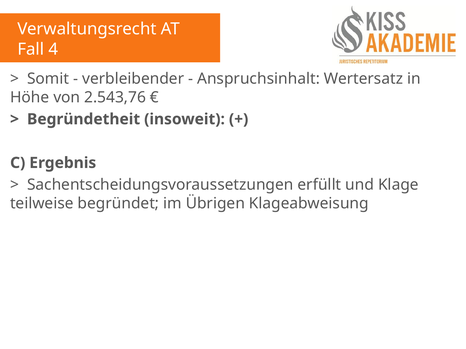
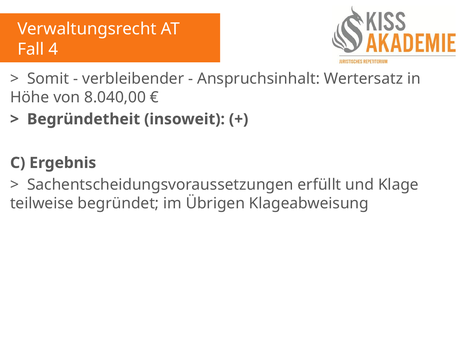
2.543,76: 2.543,76 -> 8.040,00
